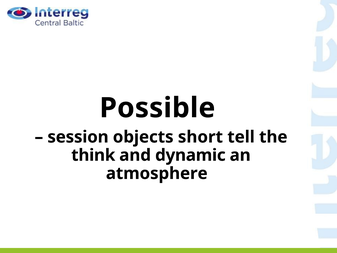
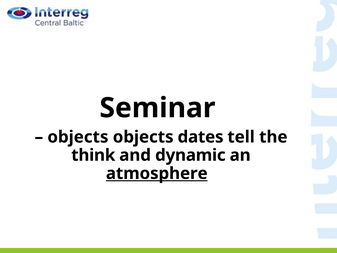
Possible: Possible -> Seminar
session at (78, 137): session -> objects
short: short -> dates
atmosphere underline: none -> present
